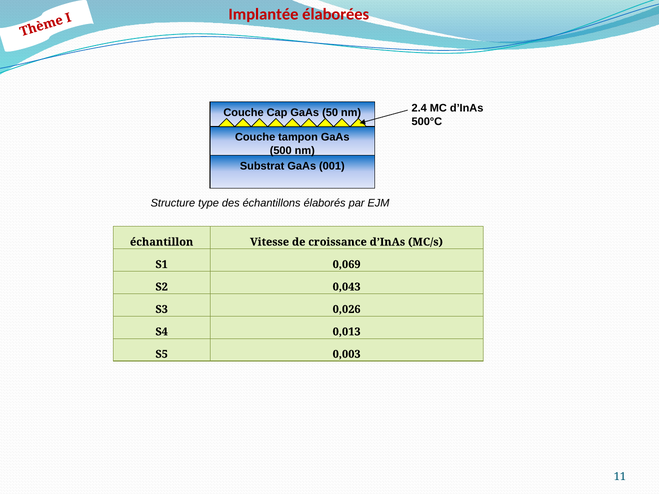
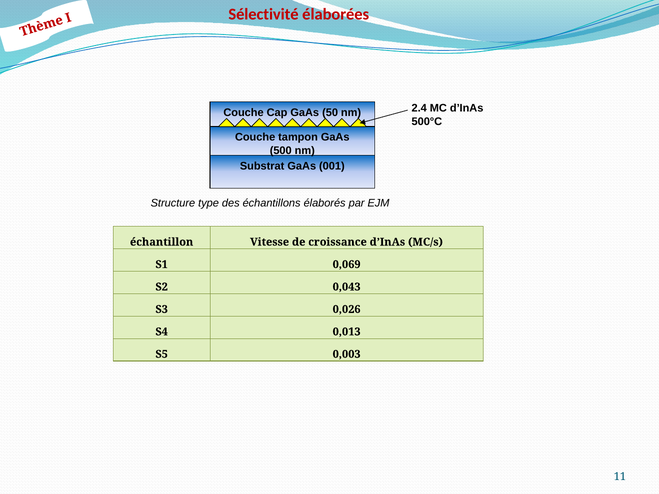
Implantée: Implantée -> Sélectivité
